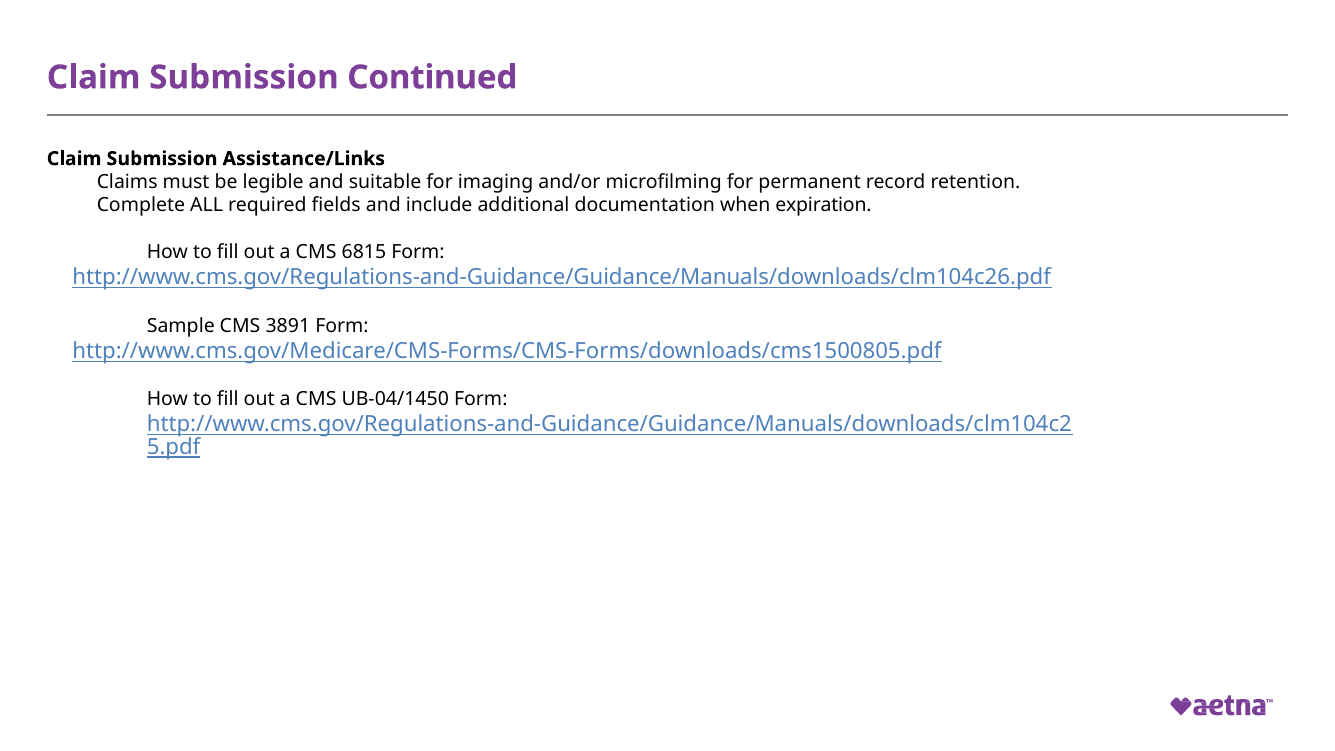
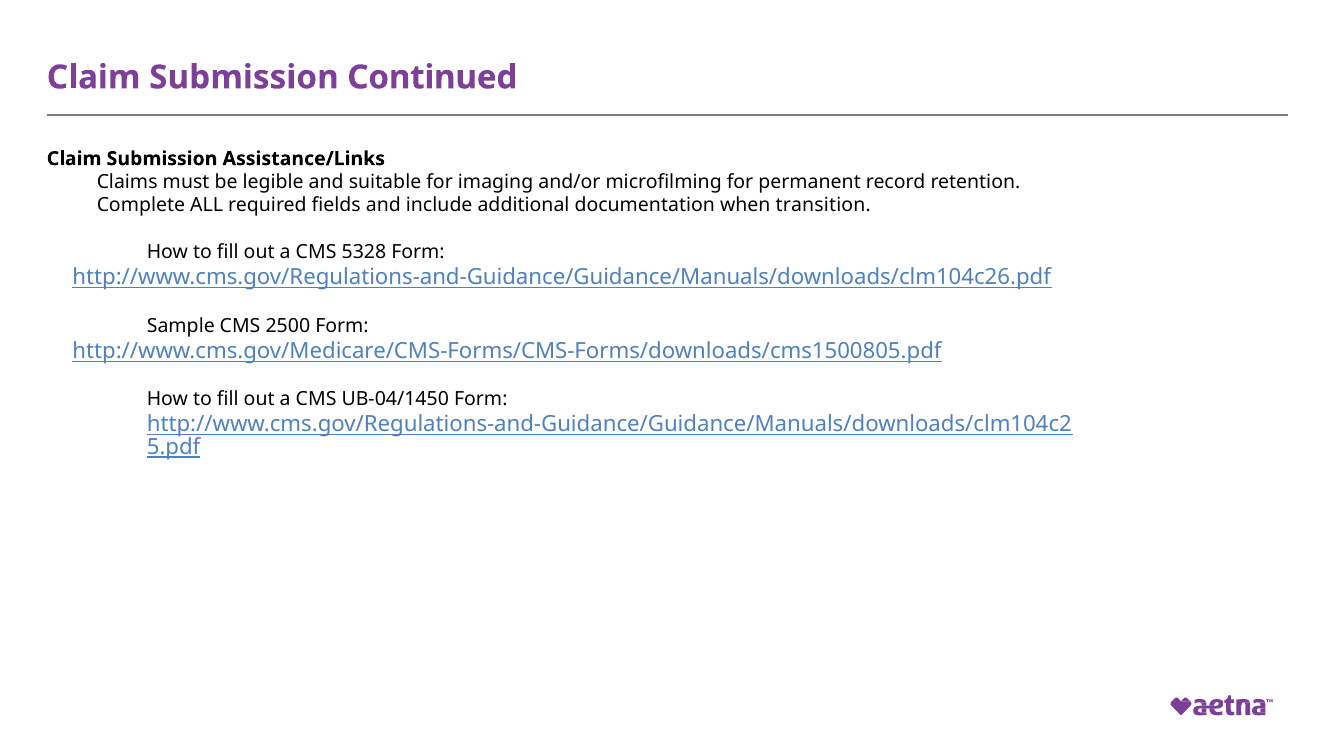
expiration: expiration -> transition
6815: 6815 -> 5328
3891: 3891 -> 2500
